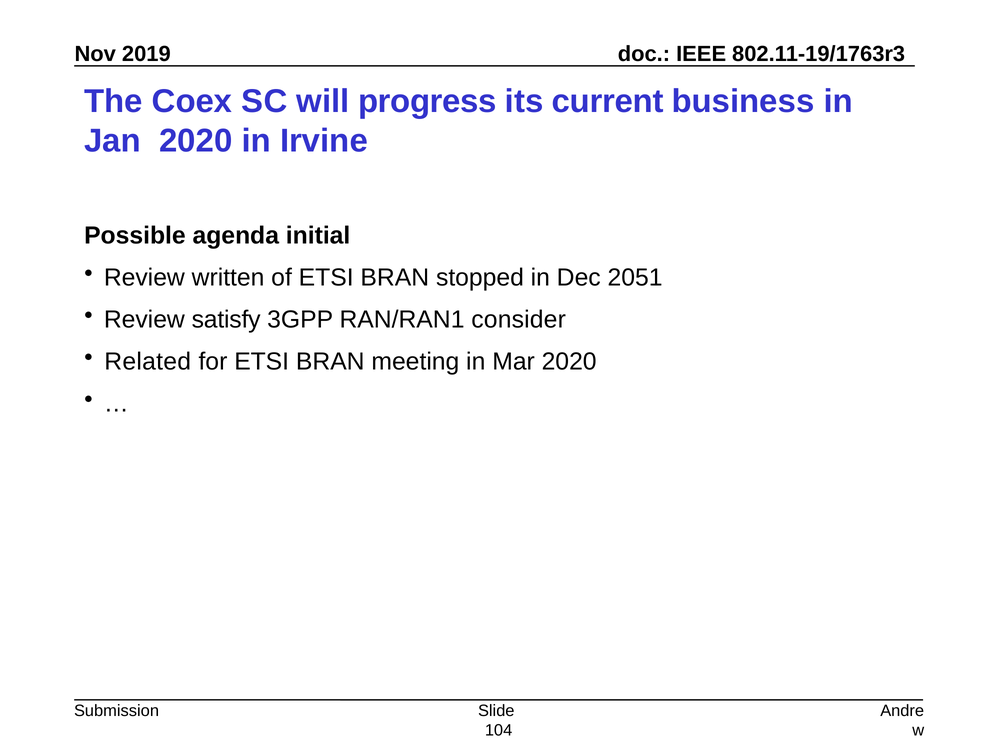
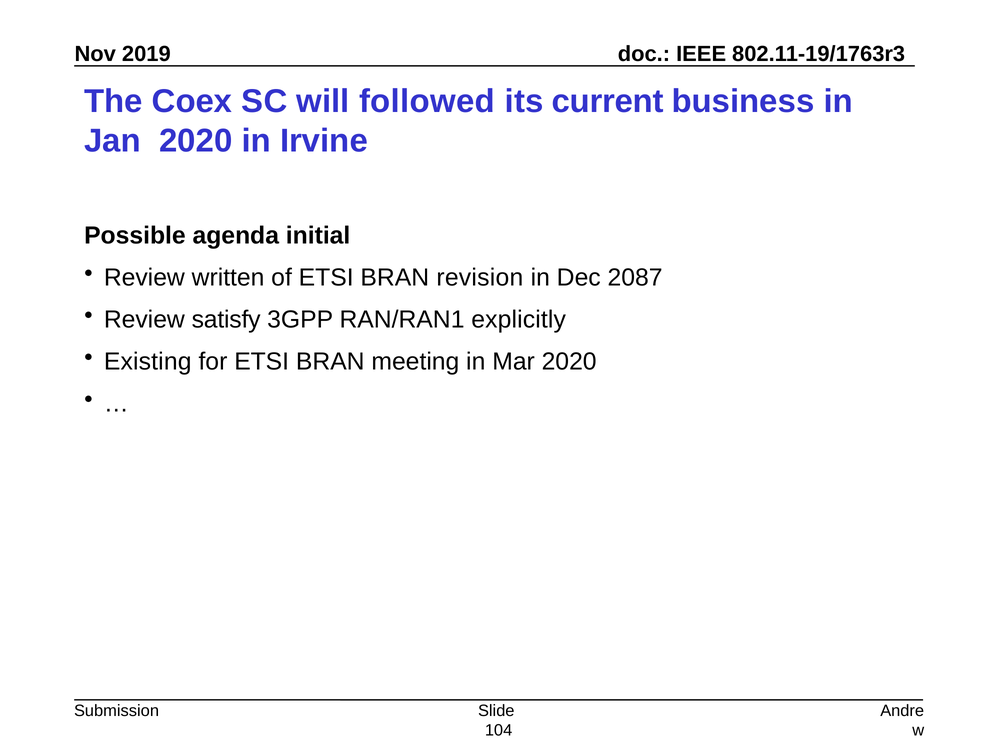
progress: progress -> followed
stopped: stopped -> revision
2051: 2051 -> 2087
consider: consider -> explicitly
Related: Related -> Existing
